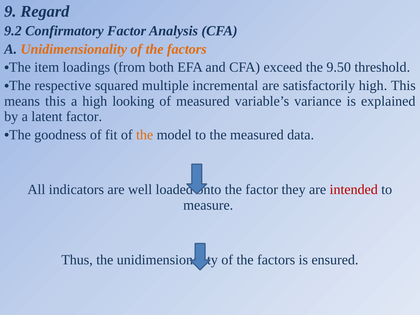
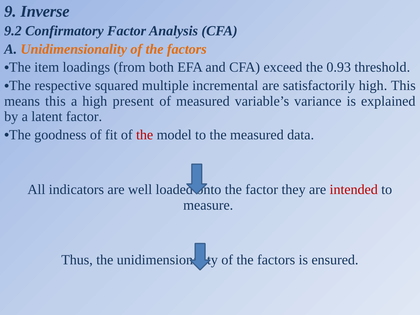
Regard: Regard -> Inverse
9.50: 9.50 -> 0.93
looking: looking -> present
the at (145, 135) colour: orange -> red
